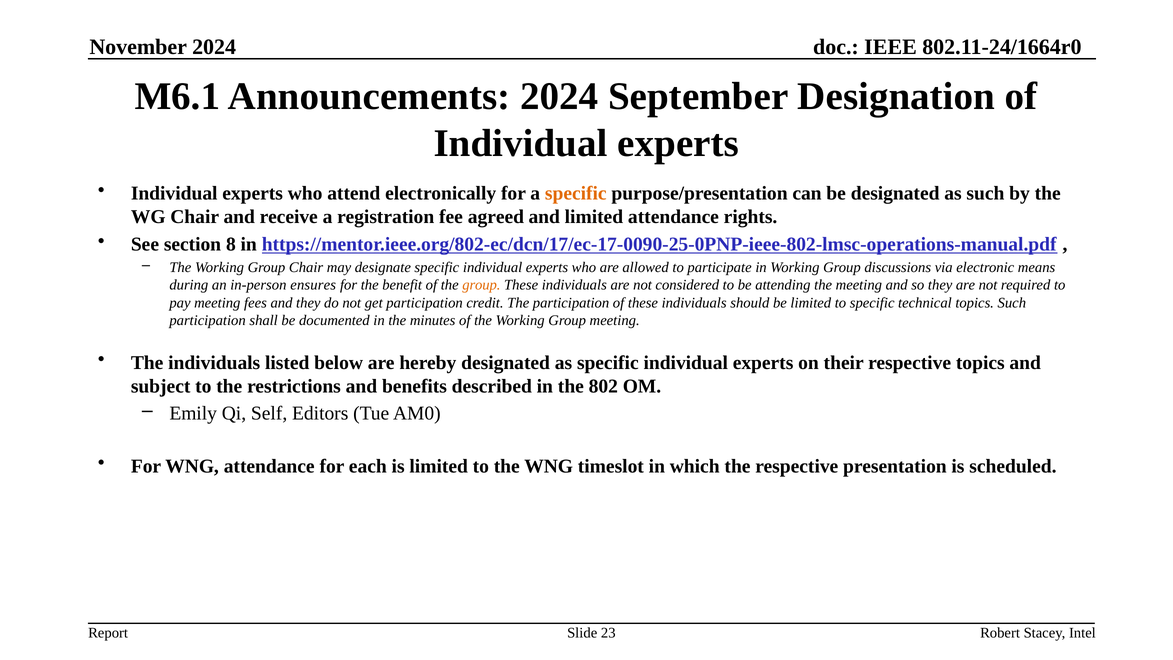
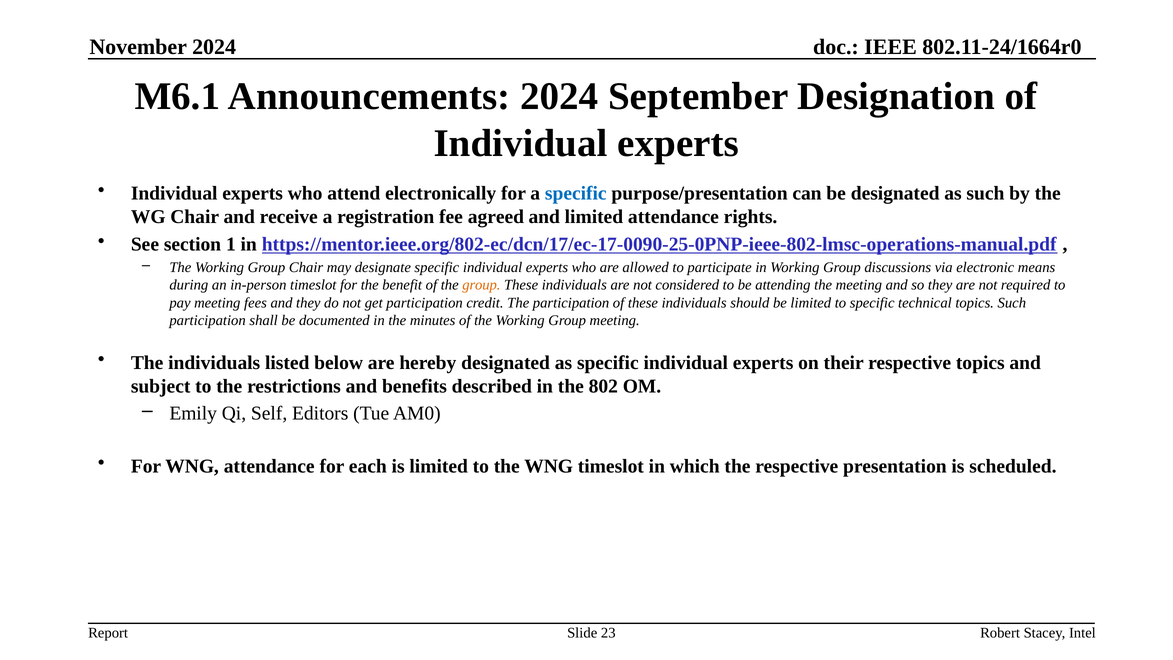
specific at (576, 193) colour: orange -> blue
8: 8 -> 1
in-person ensures: ensures -> timeslot
